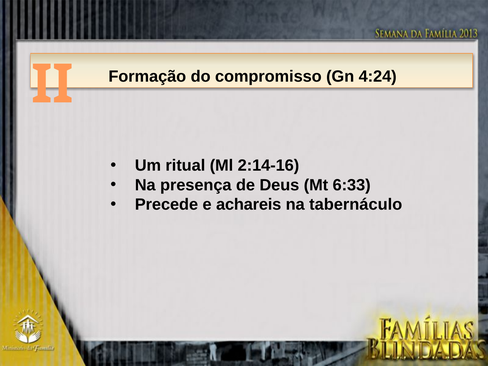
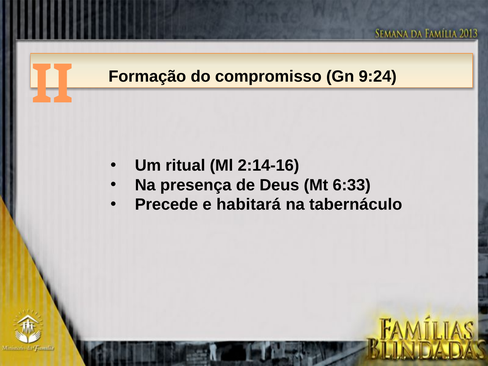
4:24: 4:24 -> 9:24
achareis: achareis -> habitará
